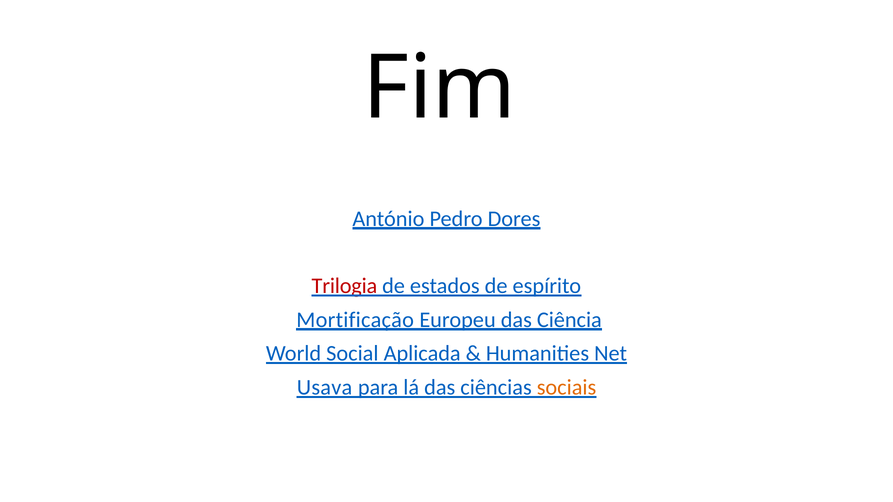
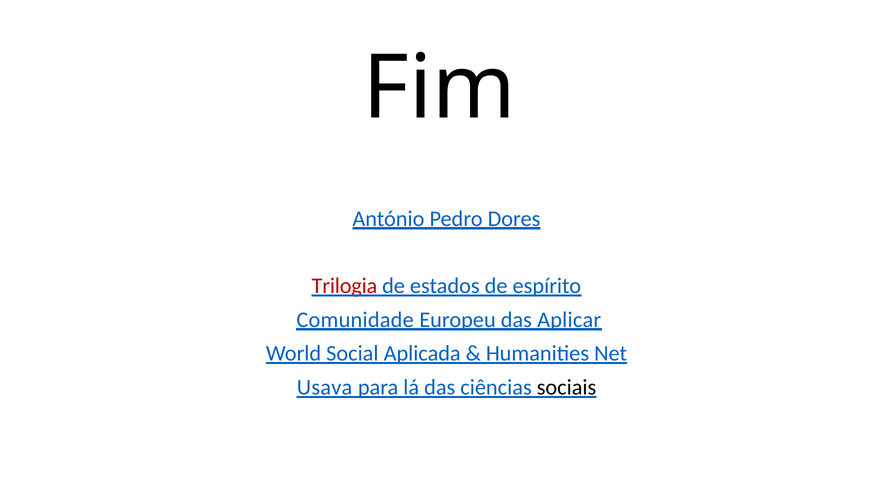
Mortificação: Mortificação -> Comunidade
Ciência: Ciência -> Aplicar
sociais colour: orange -> black
